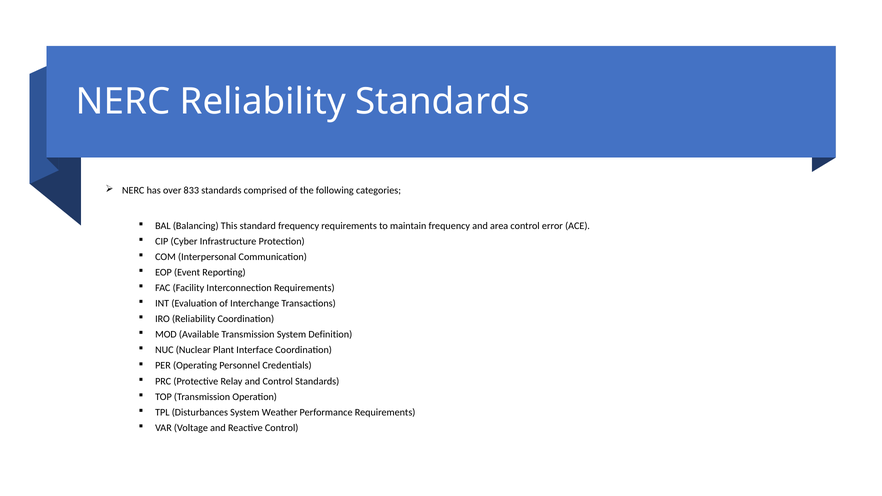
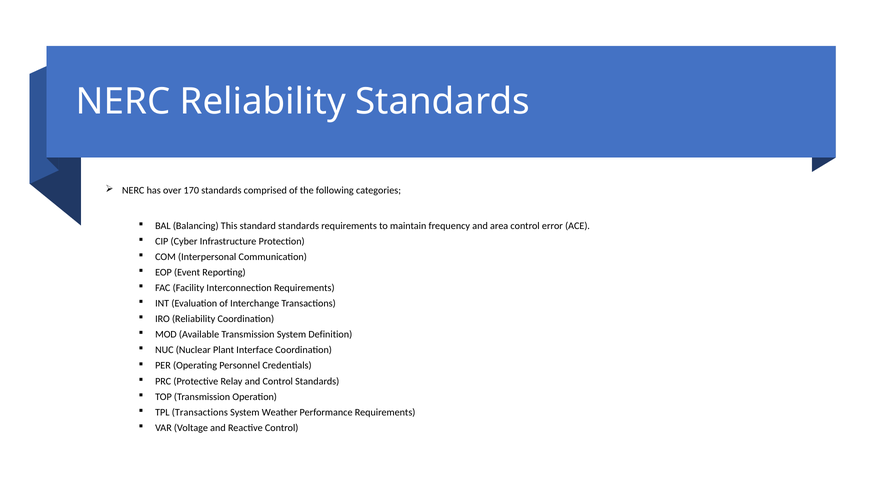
833: 833 -> 170
standard frequency: frequency -> standards
TPL Disturbances: Disturbances -> Transactions
